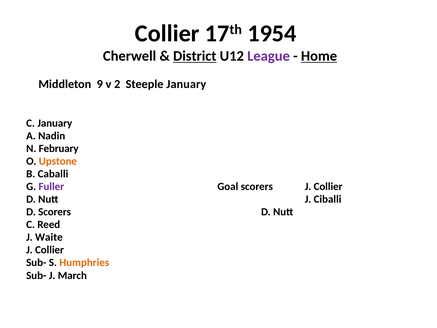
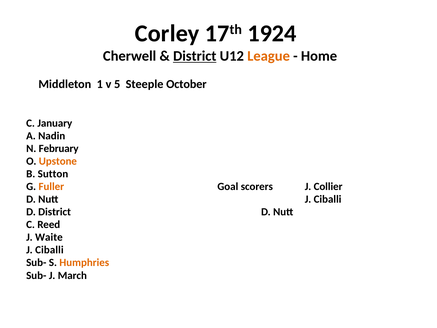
Collier at (167, 33): Collier -> Corley
1954: 1954 -> 1924
League colour: purple -> orange
Home underline: present -> none
9: 9 -> 1
2: 2 -> 5
Steeple January: January -> October
Caballi: Caballi -> Sutton
Fuller colour: purple -> orange
D Scorers: Scorers -> District
Collier at (49, 250): Collier -> Ciballi
